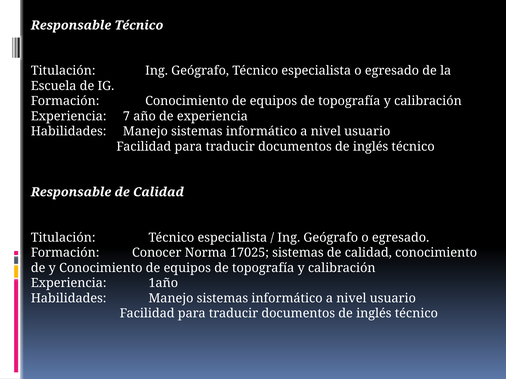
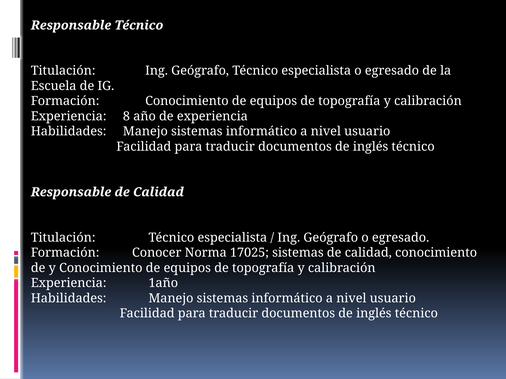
7: 7 -> 8
